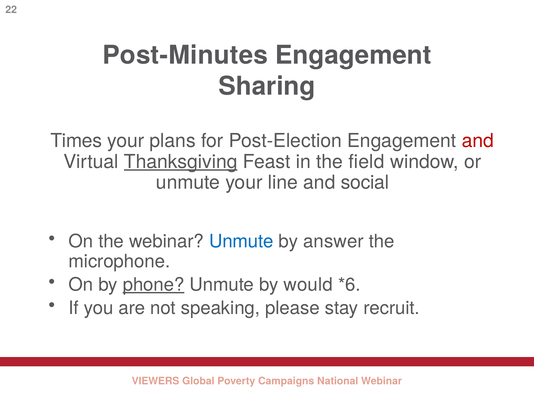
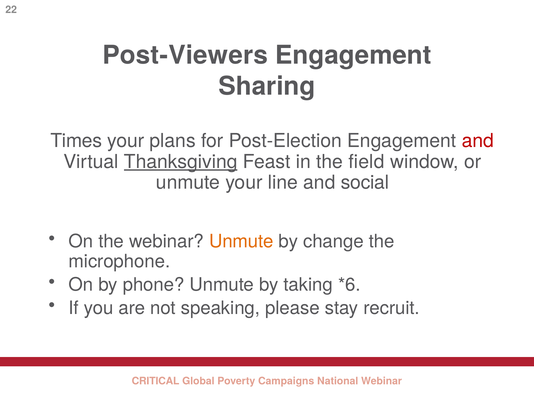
Post-Minutes: Post-Minutes -> Post-Viewers
Unmute at (241, 242) colour: blue -> orange
answer: answer -> change
phone underline: present -> none
would: would -> taking
VIEWERS: VIEWERS -> CRITICAL
